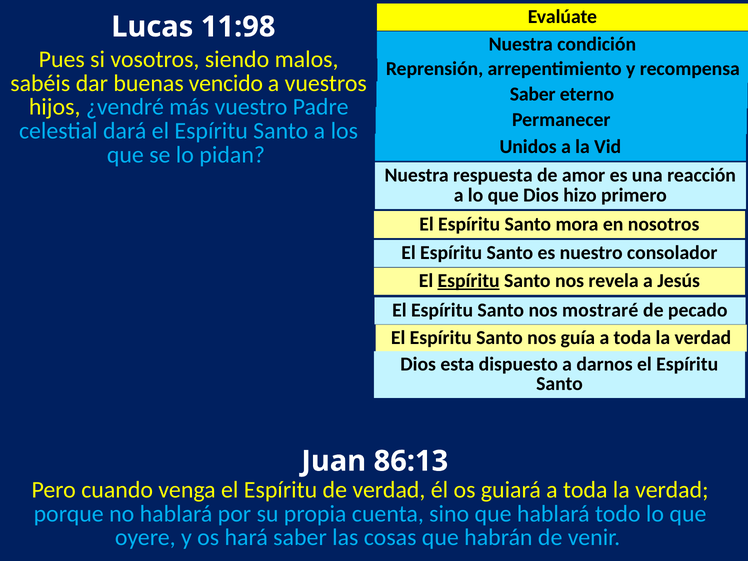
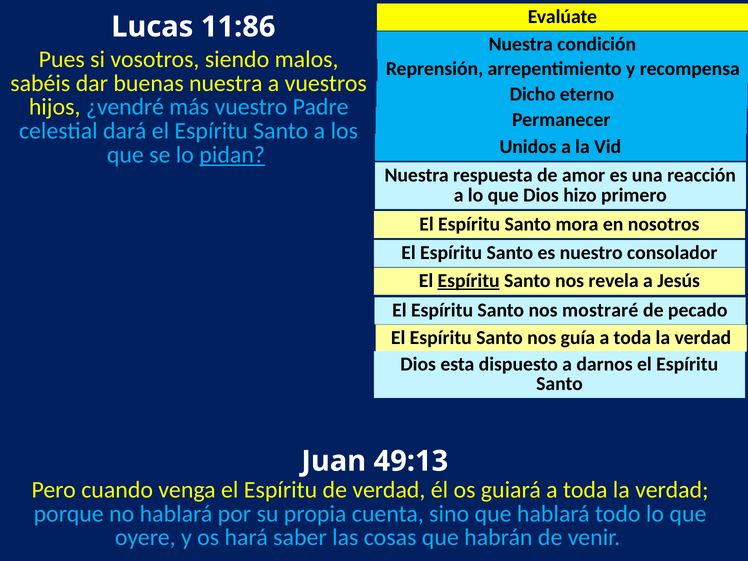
11:98: 11:98 -> 11:86
buenas vencido: vencido -> nuestra
Saber at (533, 94): Saber -> Dicho
pidan underline: none -> present
86:13: 86:13 -> 49:13
